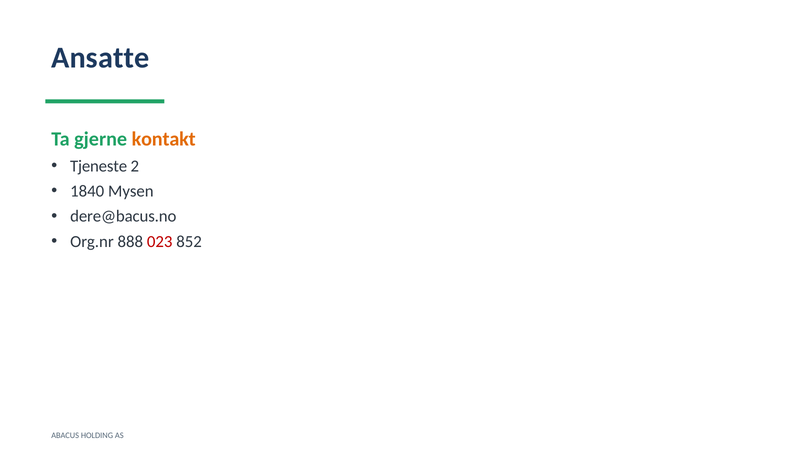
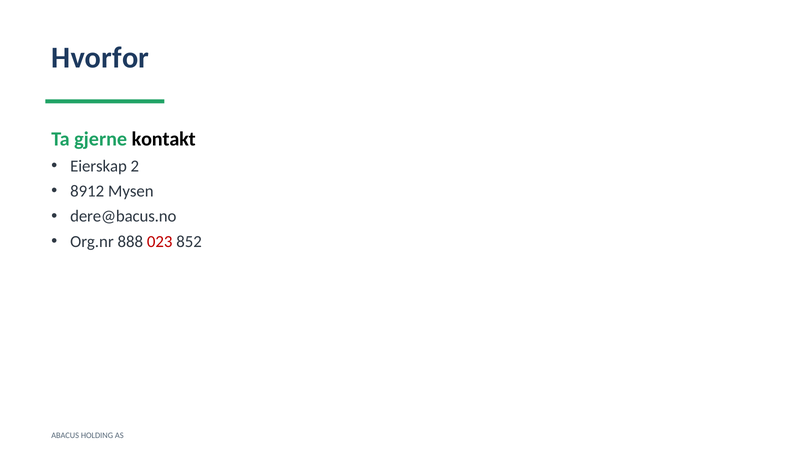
Ansatte: Ansatte -> Hvorfor
kontakt colour: orange -> black
Tjeneste: Tjeneste -> Eierskap
1840: 1840 -> 8912
